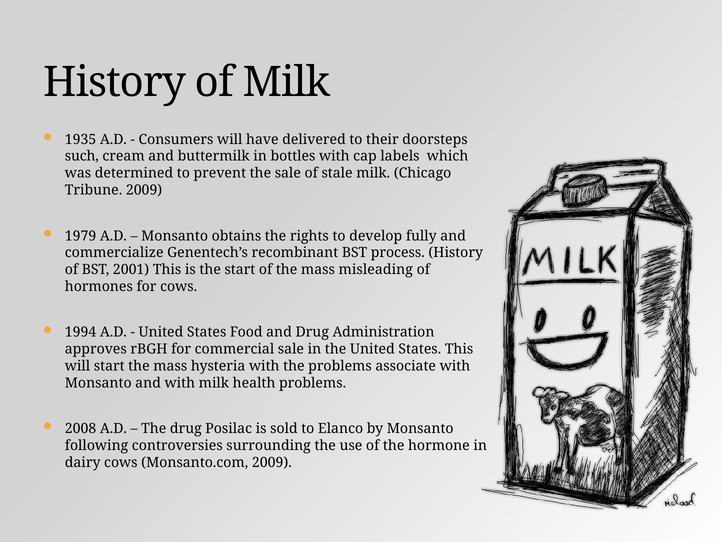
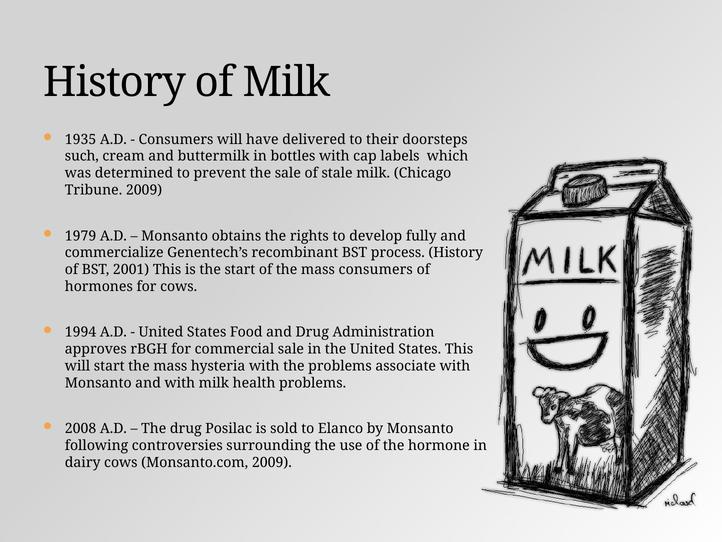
mass misleading: misleading -> consumers
